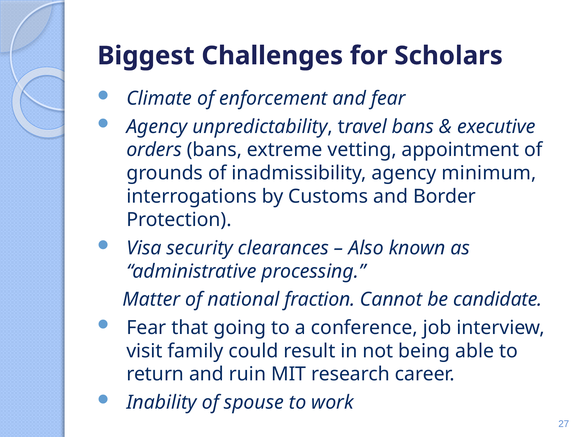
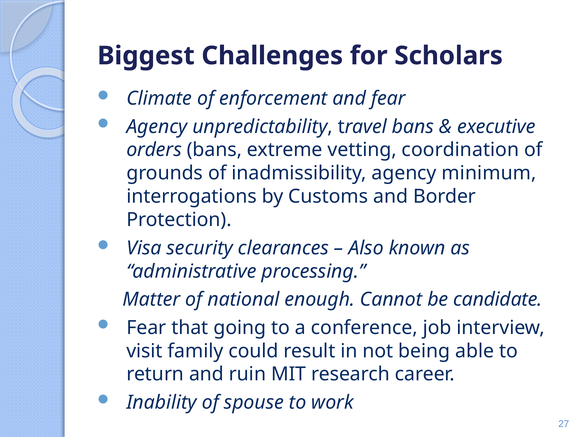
appointment: appointment -> coordination
fraction: fraction -> enough
